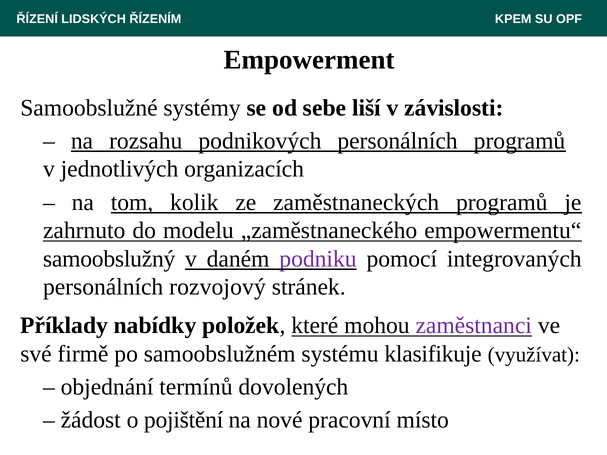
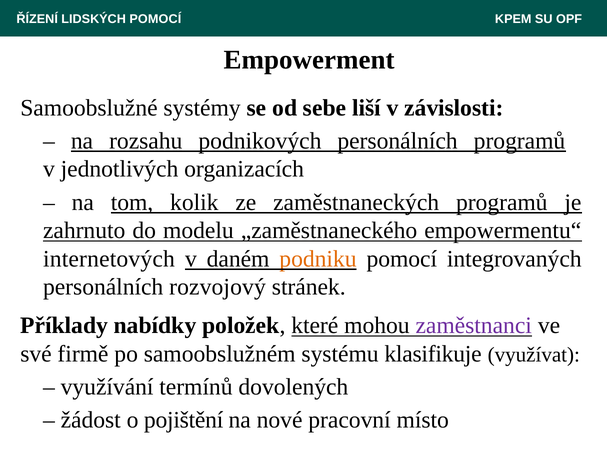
LIDSKÝCH ŘÍZENÍM: ŘÍZENÍM -> POMOCÍ
samoobslužný: samoobslužný -> internetových
podniku colour: purple -> orange
objednání: objednání -> využívání
